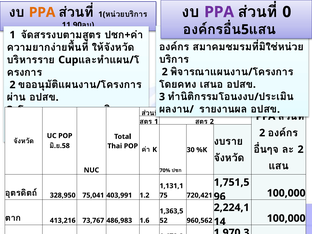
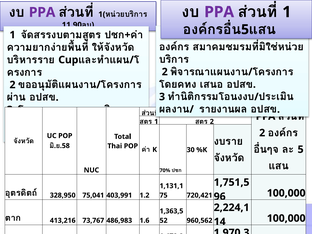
0 at (287, 12): 0 -> 1
PPA at (42, 12) colour: orange -> purple
2 at (301, 149): 2 -> 5
